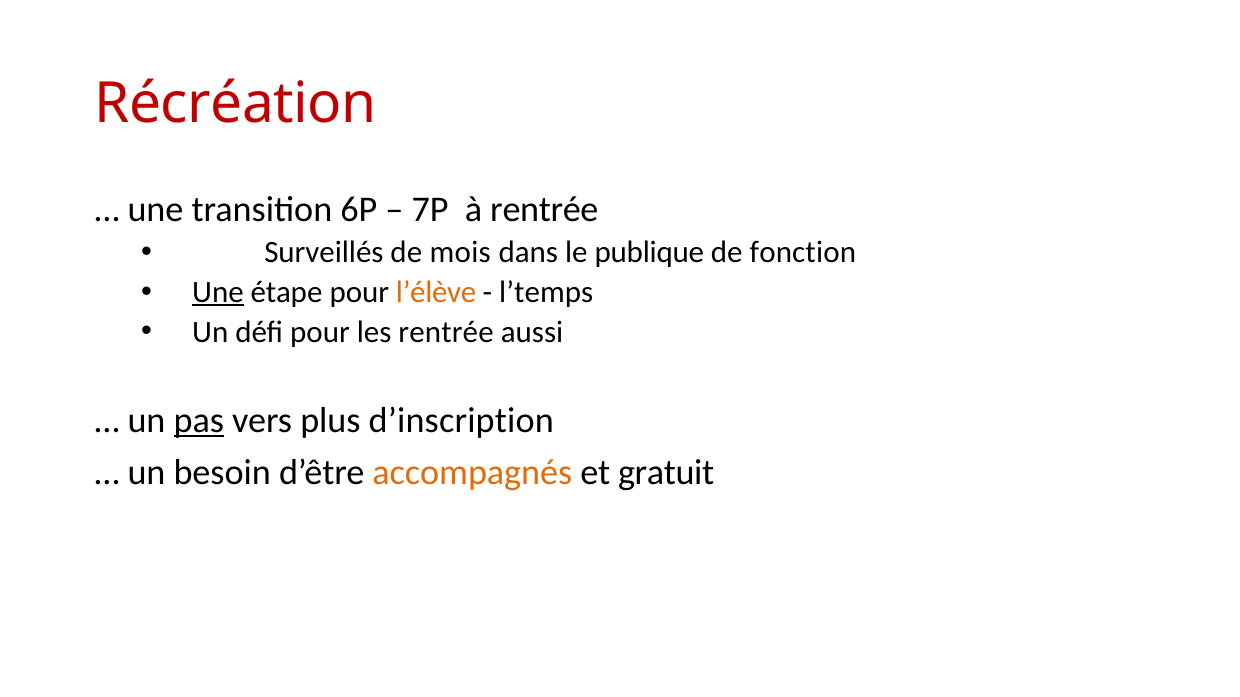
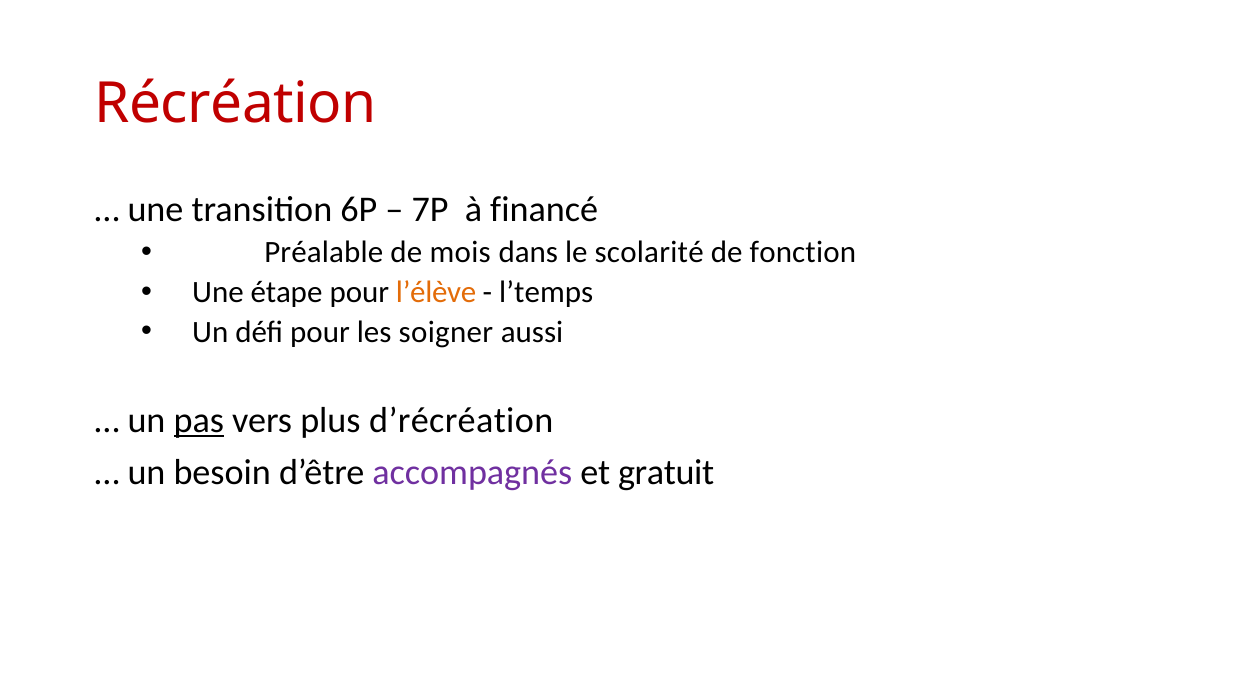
à rentrée: rentrée -> financé
Surveillés: Surveillés -> Préalable
publique: publique -> scolarité
Une at (218, 292) underline: present -> none
les rentrée: rentrée -> soigner
d’inscription: d’inscription -> d’récréation
accompagnés colour: orange -> purple
